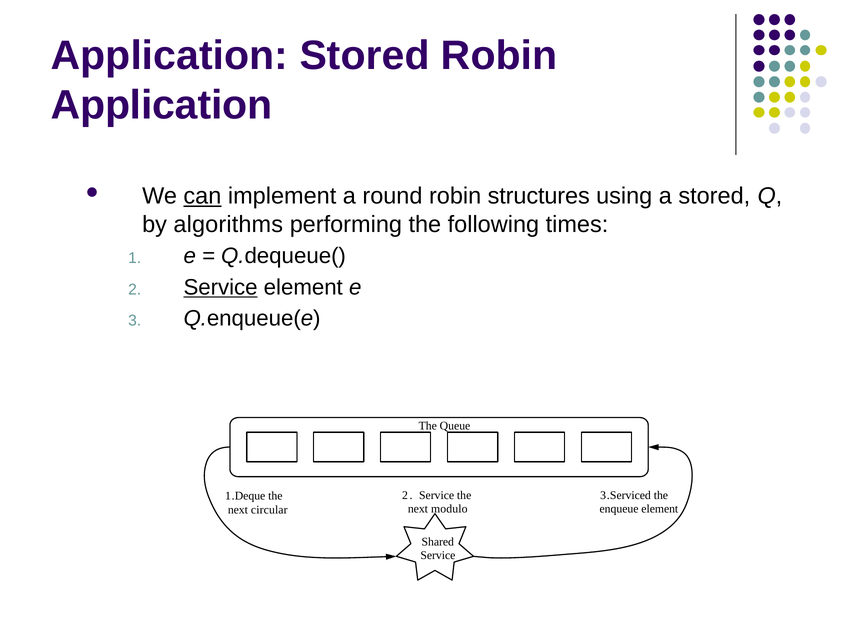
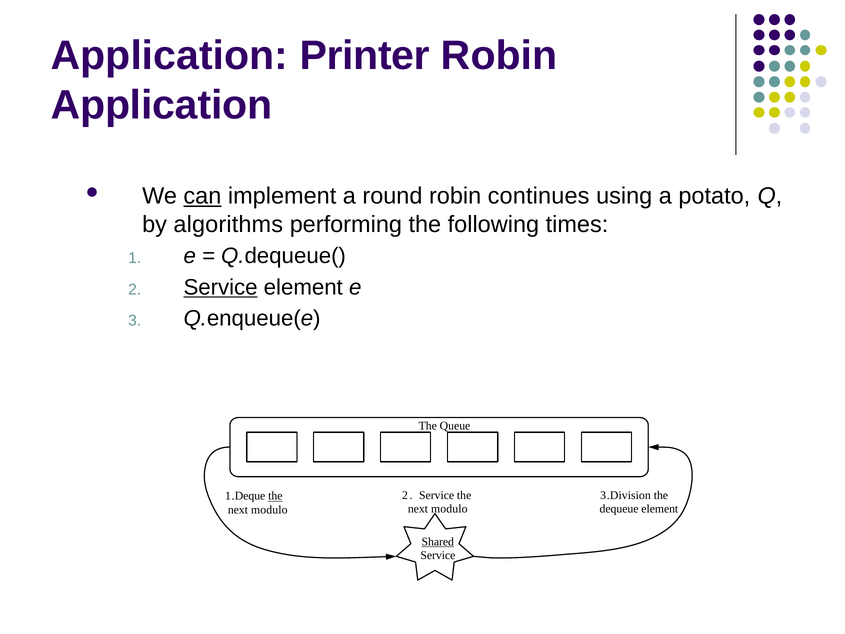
Application Stored: Stored -> Printer
structures: structures -> continues
a stored: stored -> potato
Serviced: Serviced -> Division
the at (275, 496) underline: none -> present
enqueue: enqueue -> dequeue
circular at (269, 510): circular -> modulo
Shared underline: none -> present
